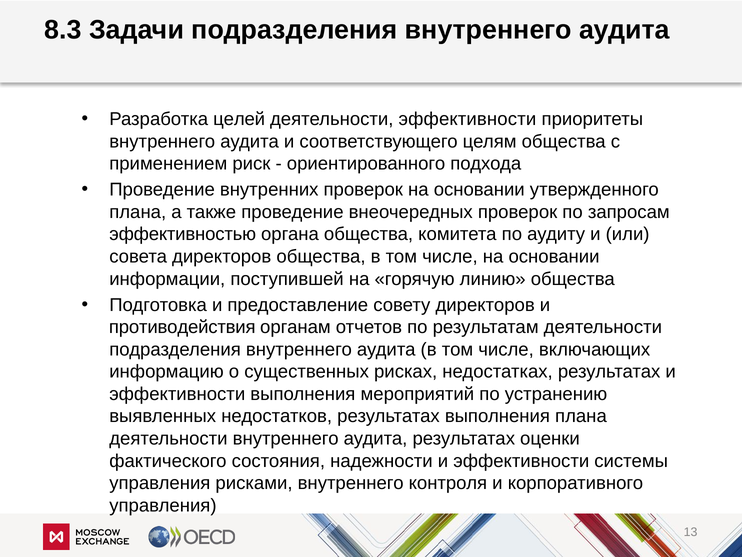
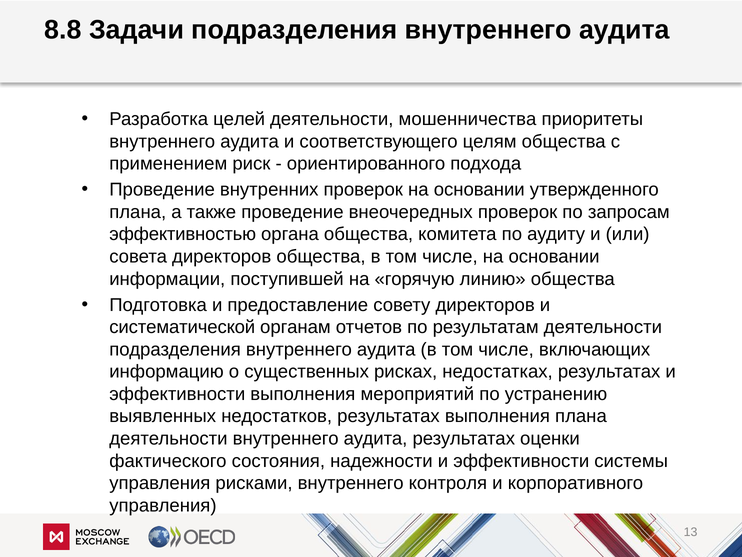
8.3: 8.3 -> 8.8
деятельности эффективности: эффективности -> мошенничества
противодействия: противодействия -> систематической
